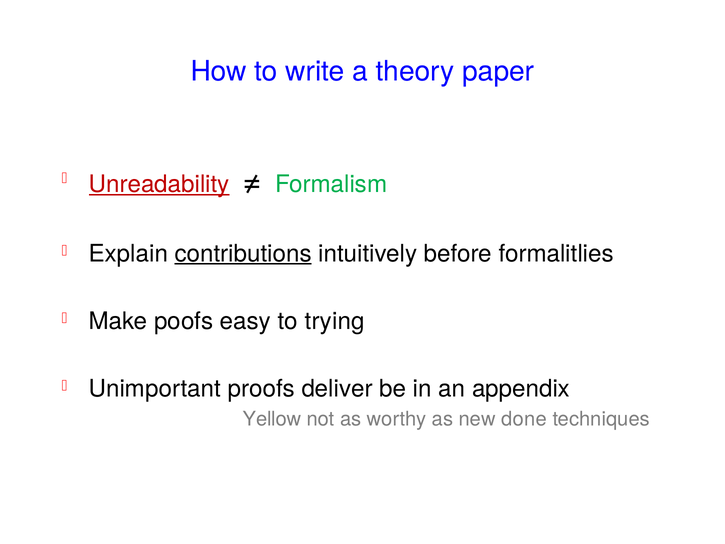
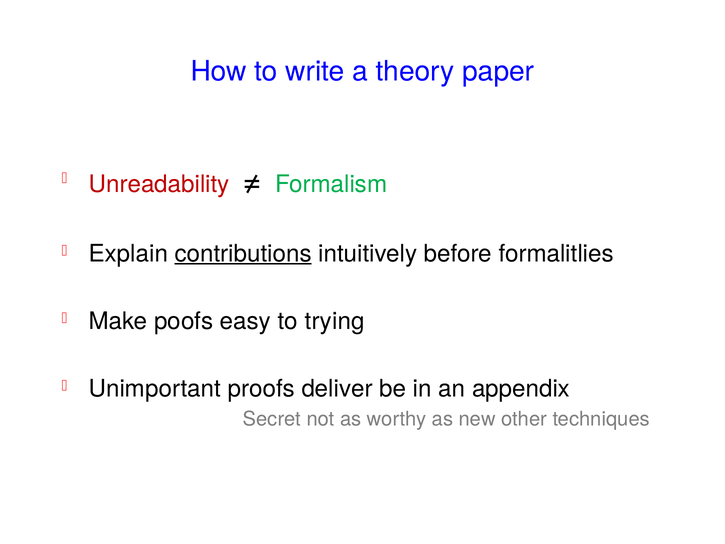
Unreadability underline: present -> none
Yellow: Yellow -> Secret
done: done -> other
